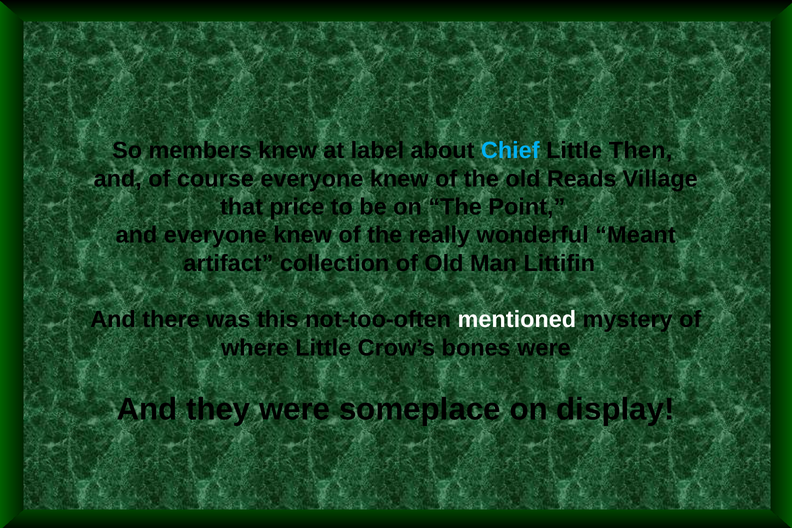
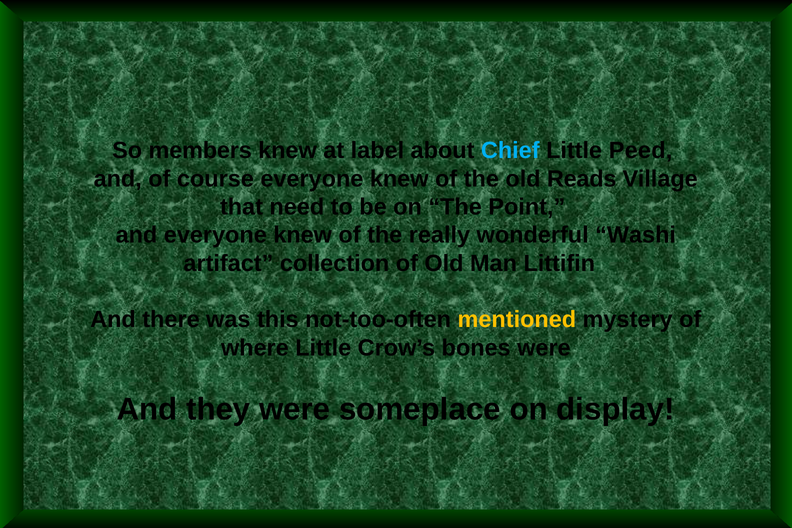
Then: Then -> Peed
price: price -> need
Meant: Meant -> Washi
mentioned colour: white -> yellow
